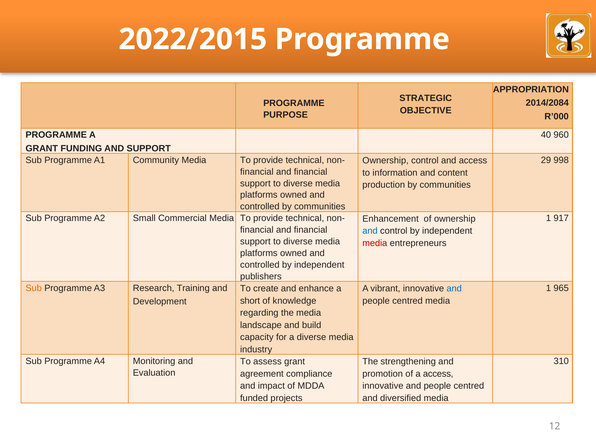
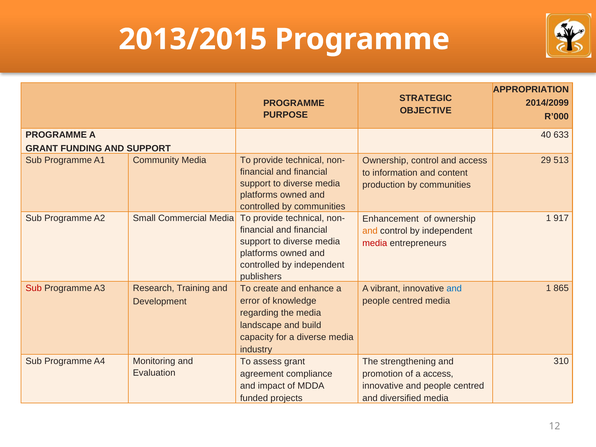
2022/2015: 2022/2015 -> 2013/2015
2014/2084: 2014/2084 -> 2014/2099
960: 960 -> 633
998: 998 -> 513
and at (370, 231) colour: blue -> orange
Sub at (34, 288) colour: orange -> red
965: 965 -> 865
short: short -> error
